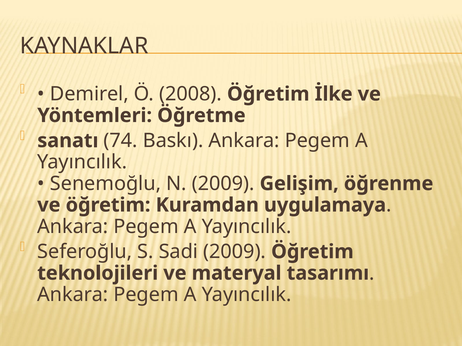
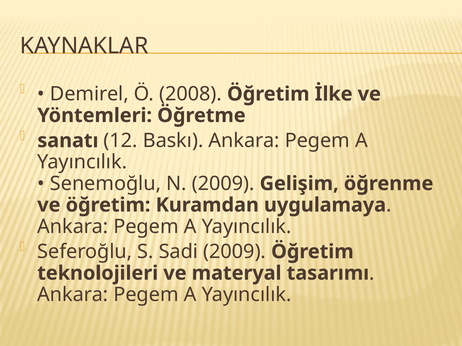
74: 74 -> 12
